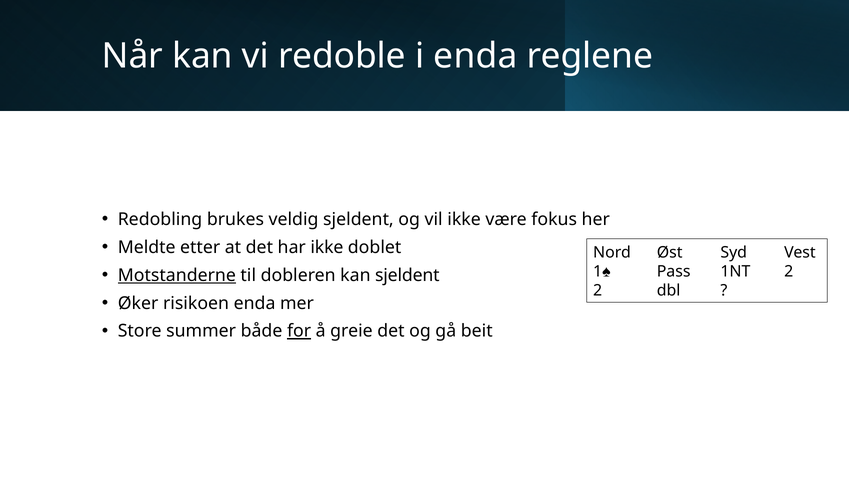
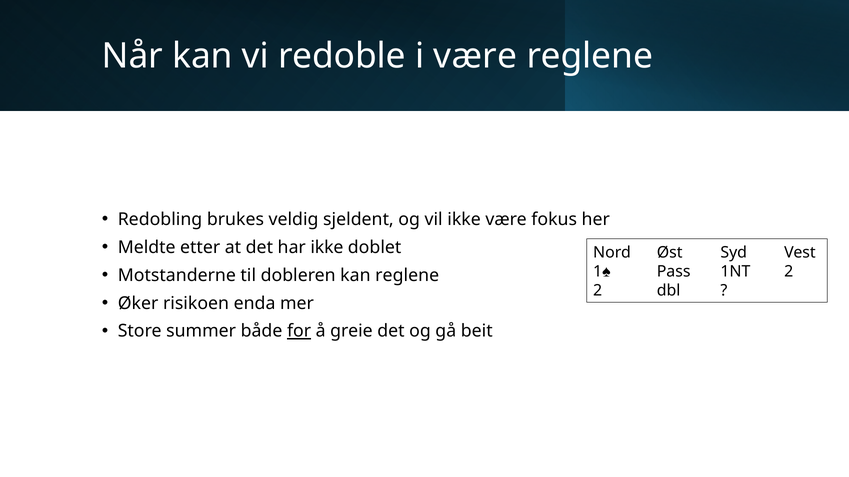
i enda: enda -> være
Motstanderne underline: present -> none
kan sjeldent: sjeldent -> reglene
